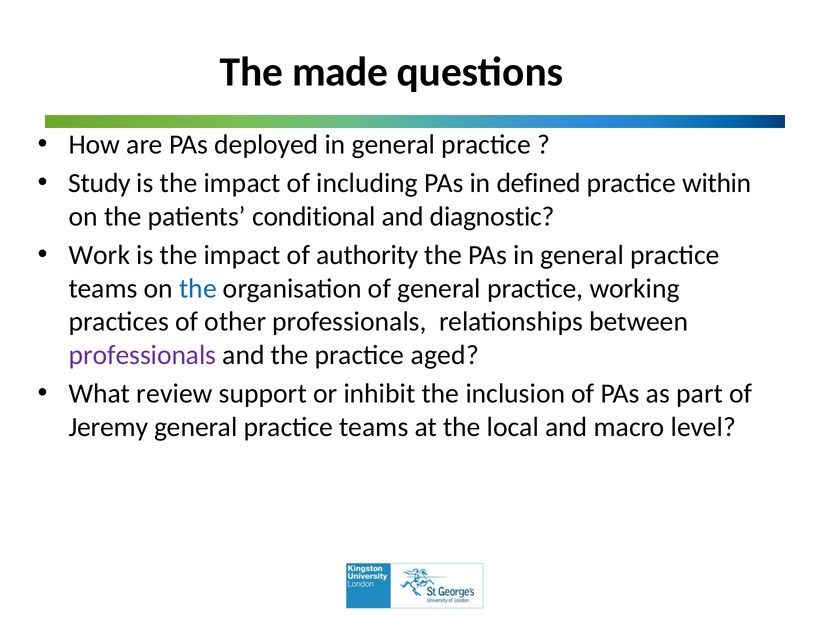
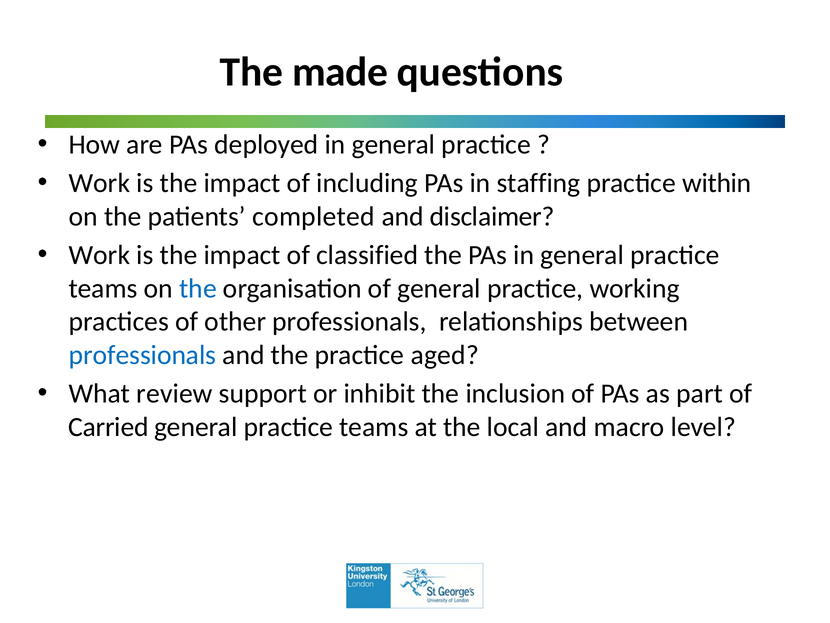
Study at (100, 183): Study -> Work
defined: defined -> staffing
conditional: conditional -> completed
diagnostic: diagnostic -> disclaimer
authority: authority -> classified
professionals at (142, 355) colour: purple -> blue
Jeremy: Jeremy -> Carried
